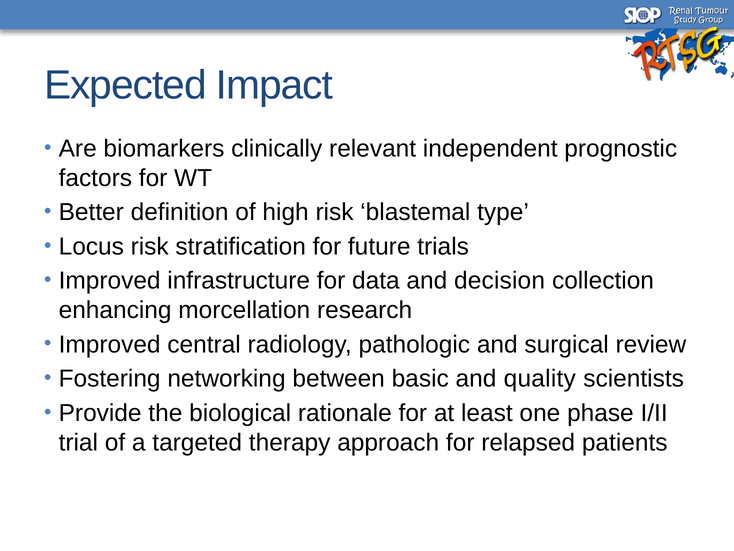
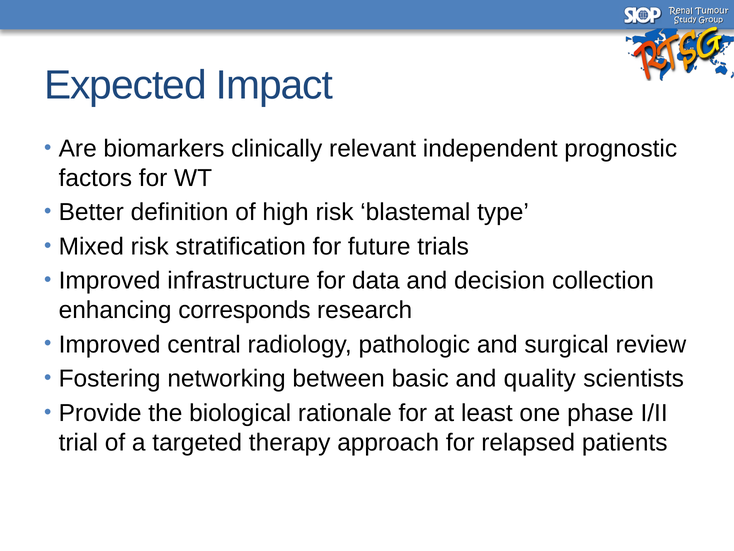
Locus: Locus -> Mixed
morcellation: morcellation -> corresponds
